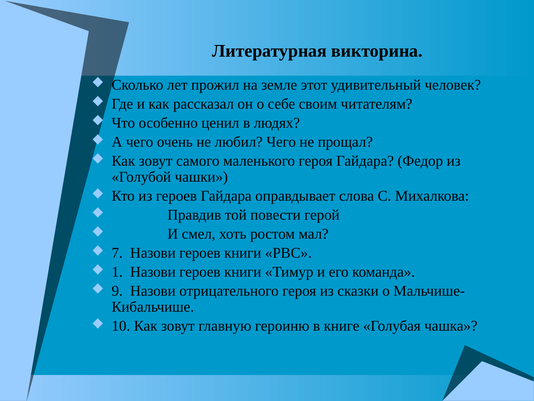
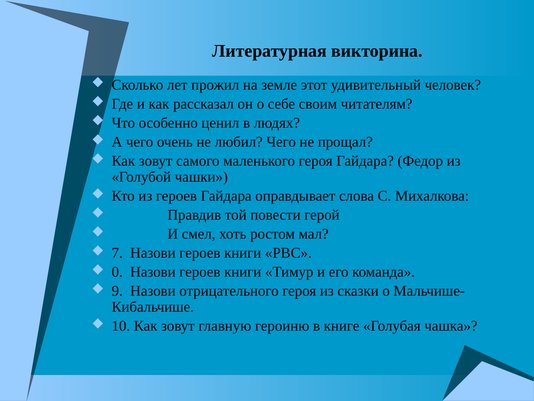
1: 1 -> 0
